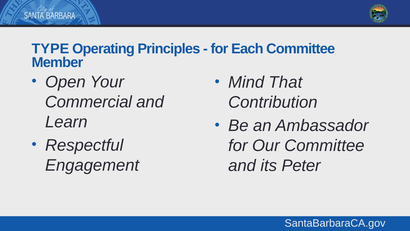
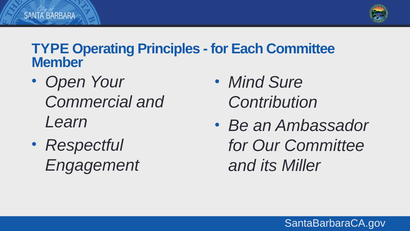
That: That -> Sure
Peter: Peter -> Miller
